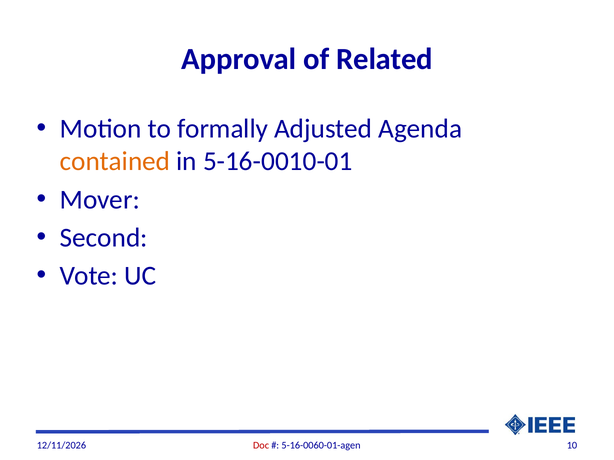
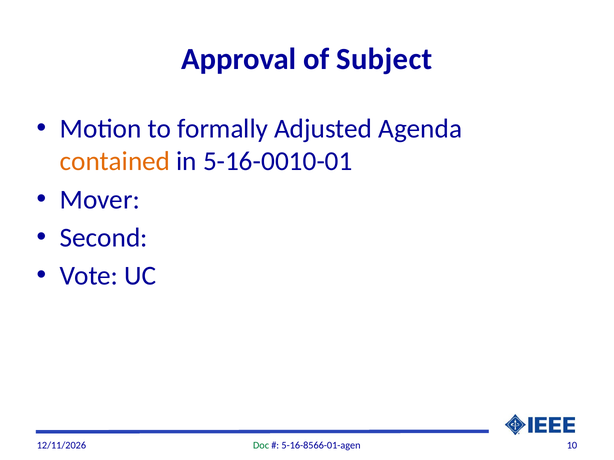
Related: Related -> Subject
Doc colour: red -> green
5-16-0060-01-agen: 5-16-0060-01-agen -> 5-16-8566-01-agen
